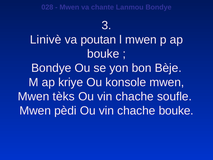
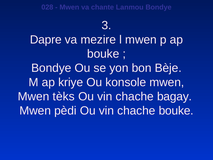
Linivè: Linivè -> Dapre
poutan: poutan -> mezire
soufle: soufle -> bagay
